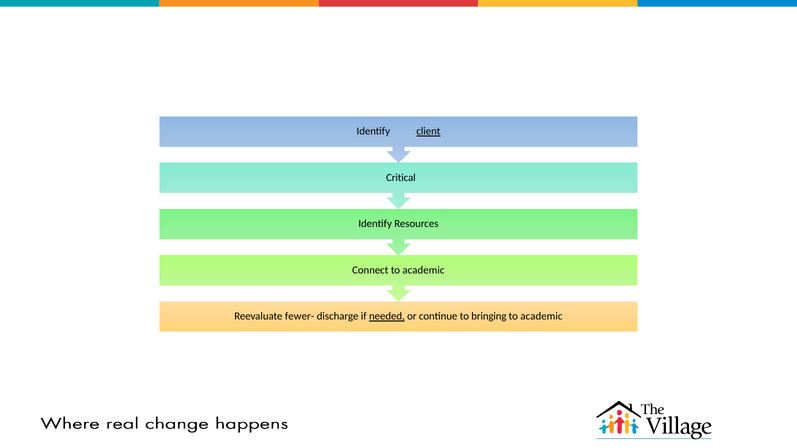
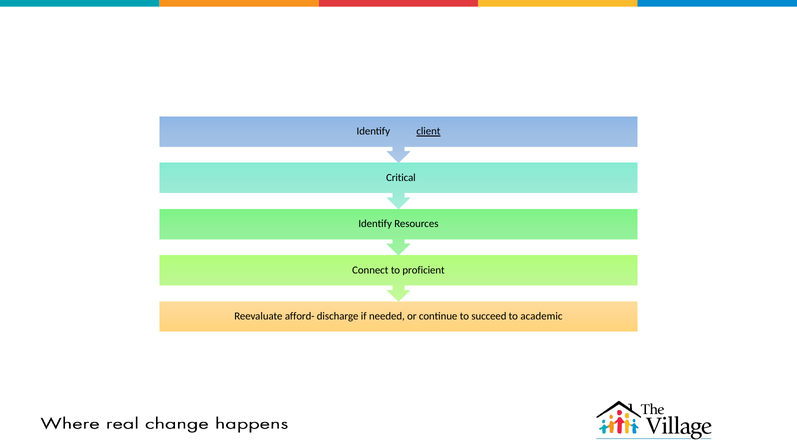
Connect to academic: academic -> proficient
fewer-: fewer- -> afford-
needed underline: present -> none
bringing: bringing -> succeed
